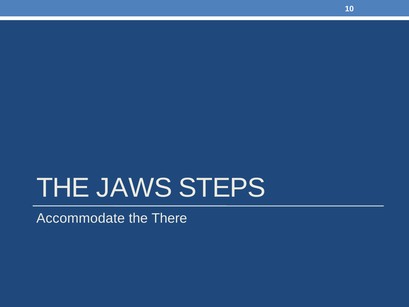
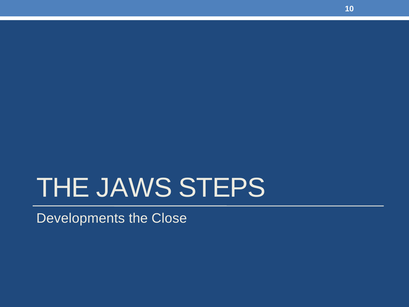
Accommodate: Accommodate -> Developments
There: There -> Close
